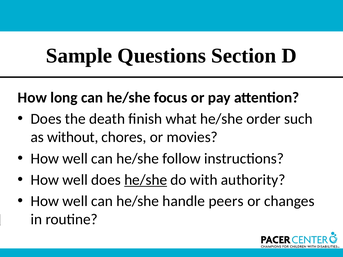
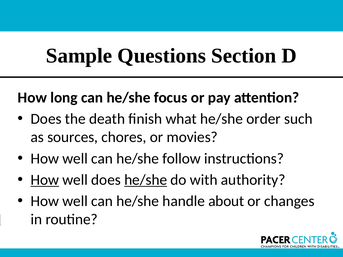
without: without -> sources
How at (45, 180) underline: none -> present
peers: peers -> about
